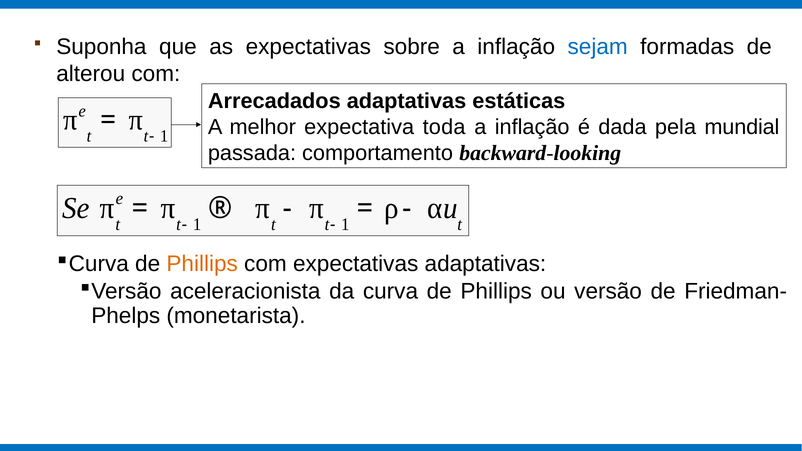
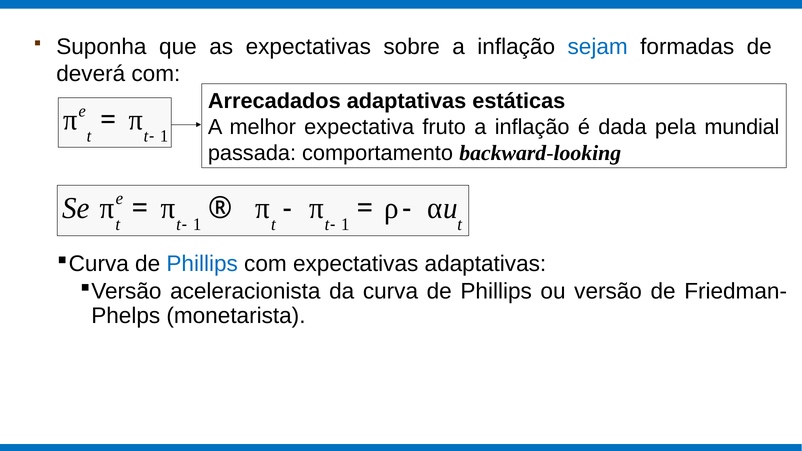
alterou: alterou -> deverá
toda: toda -> fruto
Phillips at (202, 264) colour: orange -> blue
